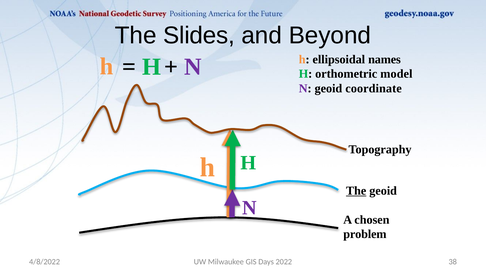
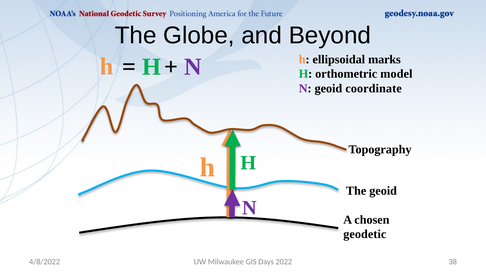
Slides: Slides -> Globe
names: names -> marks
The at (356, 190) underline: present -> none
problem: problem -> geodetic
